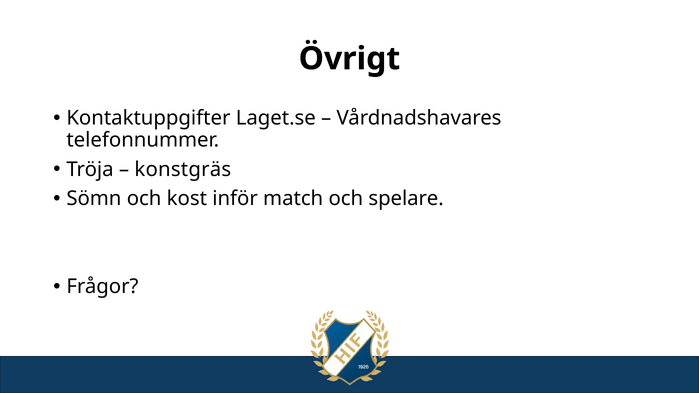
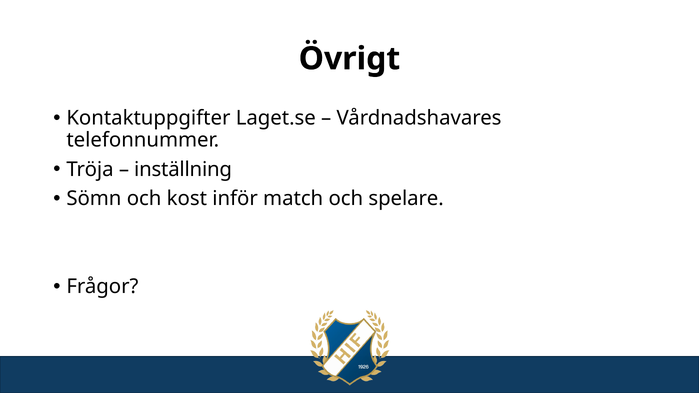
konstgräs: konstgräs -> inställning
